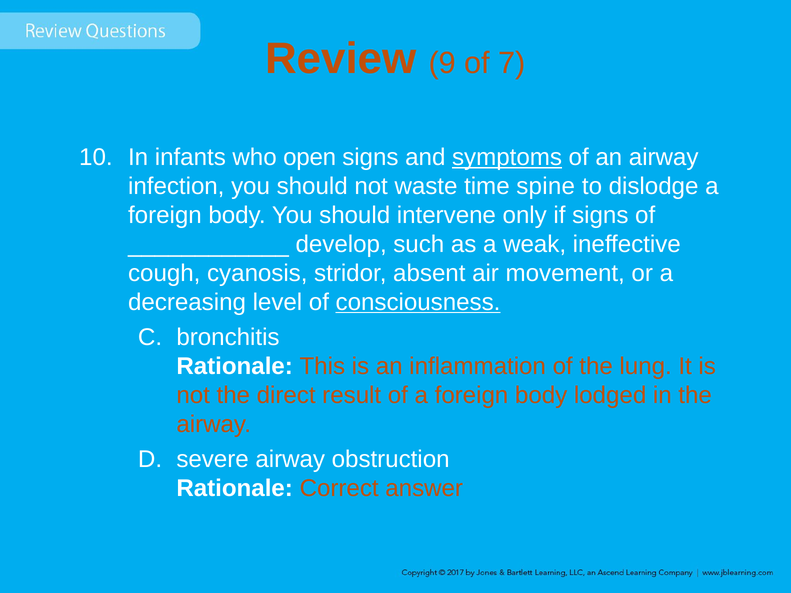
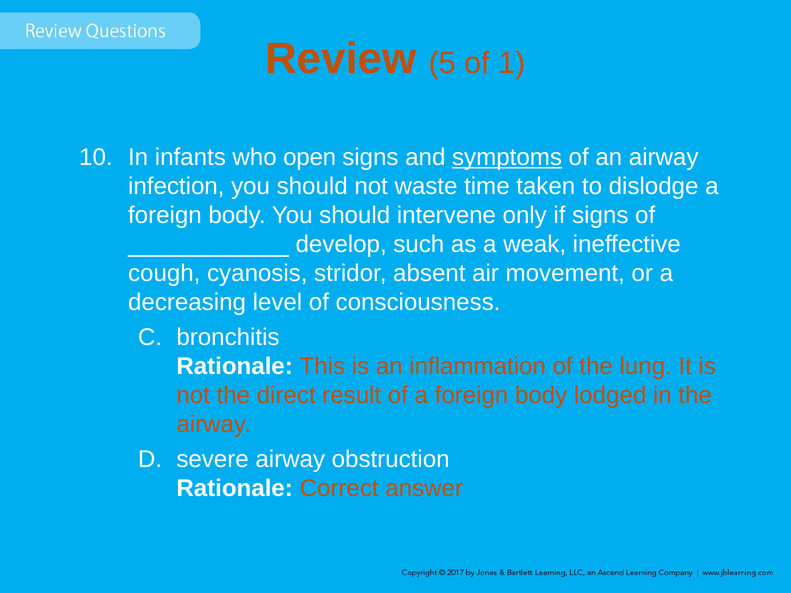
9: 9 -> 5
7: 7 -> 1
spine: spine -> taken
consciousness underline: present -> none
